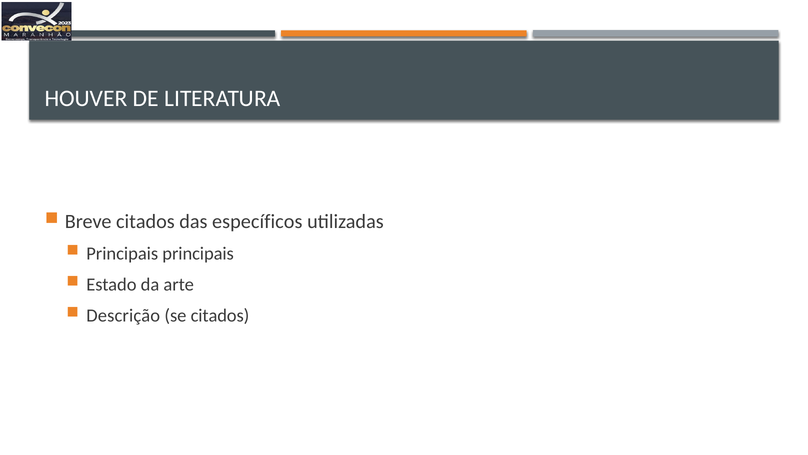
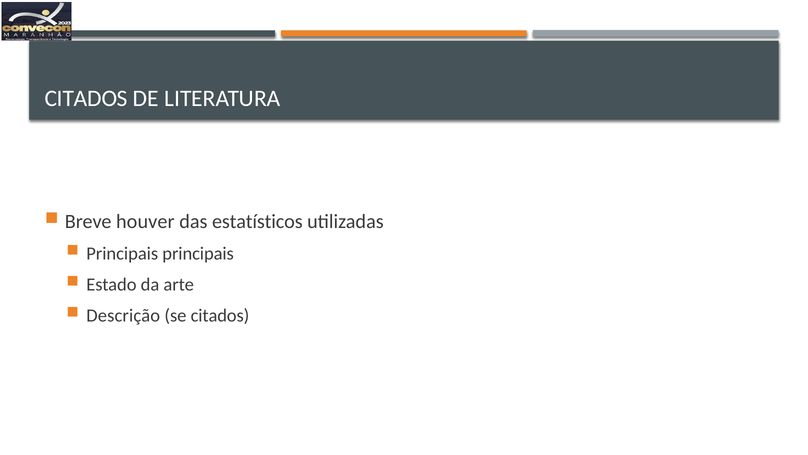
HOUVER at (86, 98): HOUVER -> CITADOS
Breve citados: citados -> houver
específicos: específicos -> estatísticos
